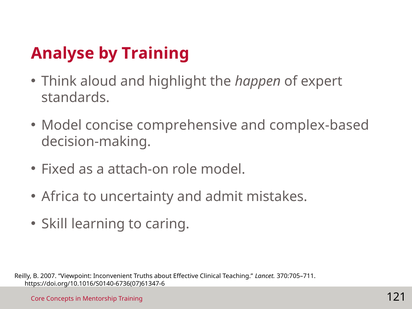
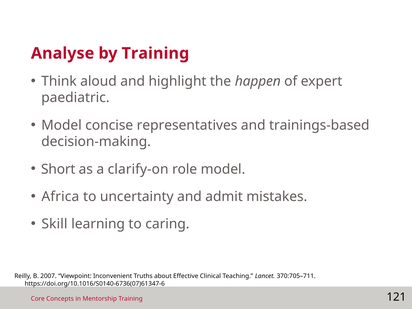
standards: standards -> paediatric
comprehensive: comprehensive -> representatives
complex-based: complex-based -> trainings-based
Fixed: Fixed -> Short
attach-on: attach-on -> clarify-on
